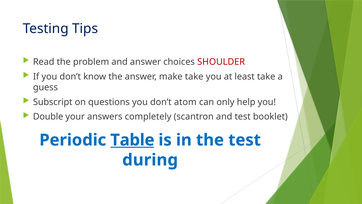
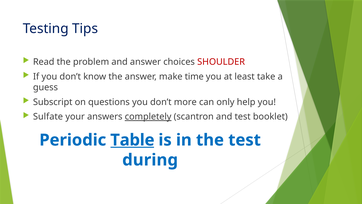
make take: take -> time
atom: atom -> more
Double: Double -> Sulfate
completely underline: none -> present
